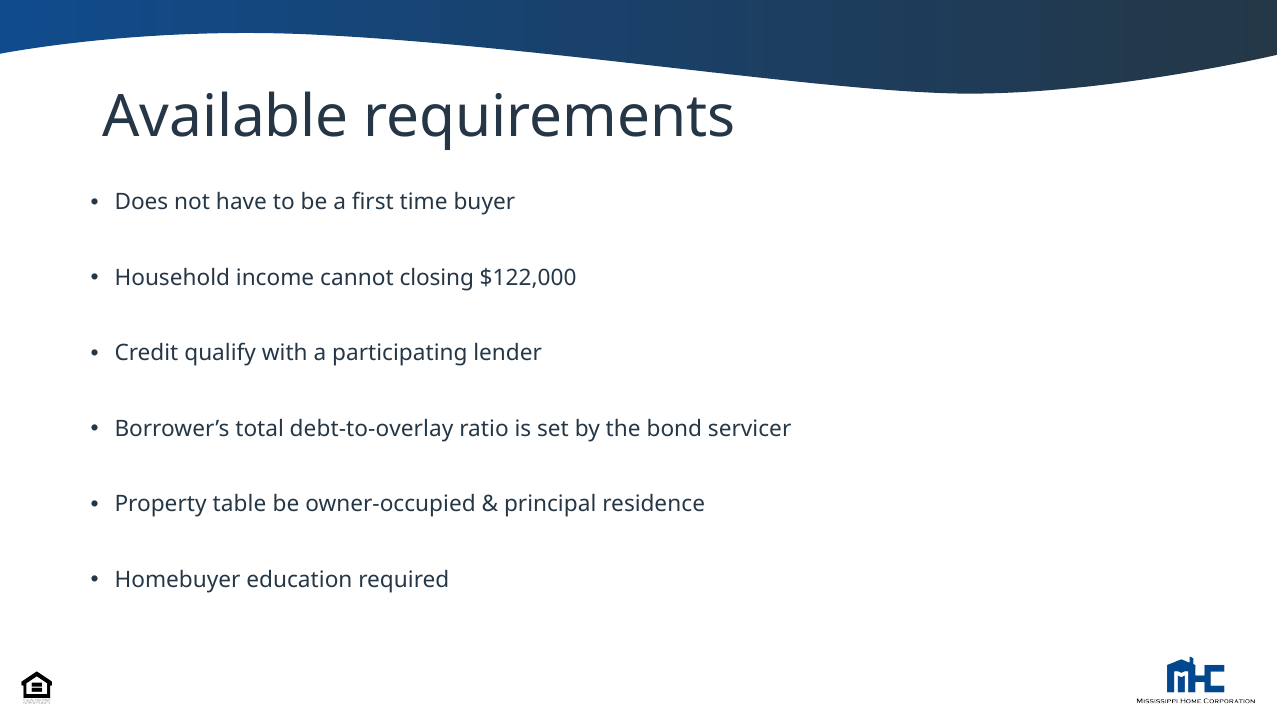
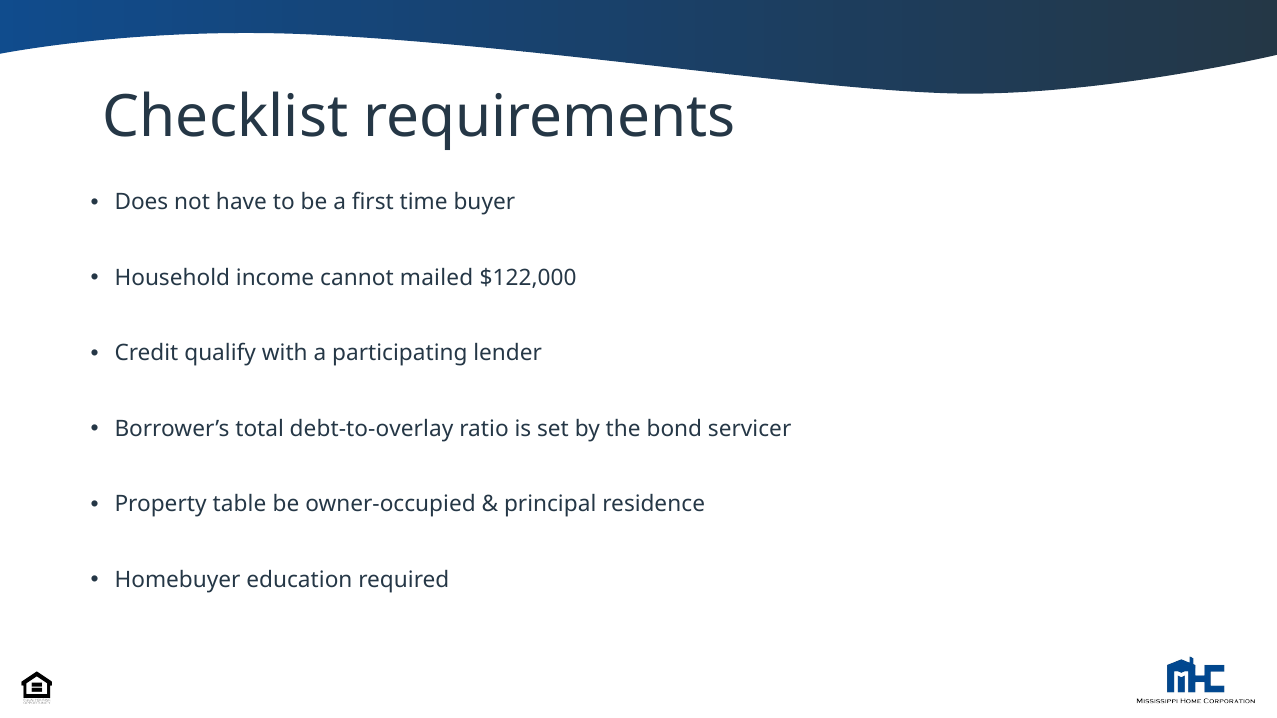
Available: Available -> Checklist
closing: closing -> mailed
